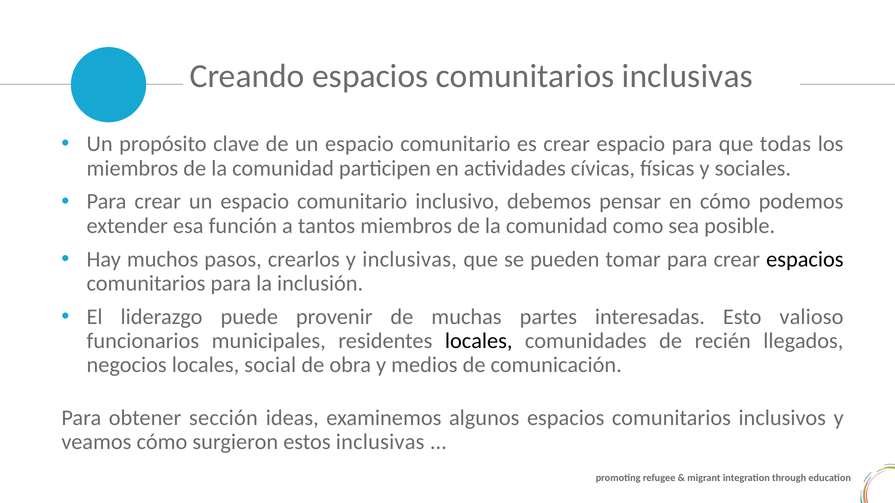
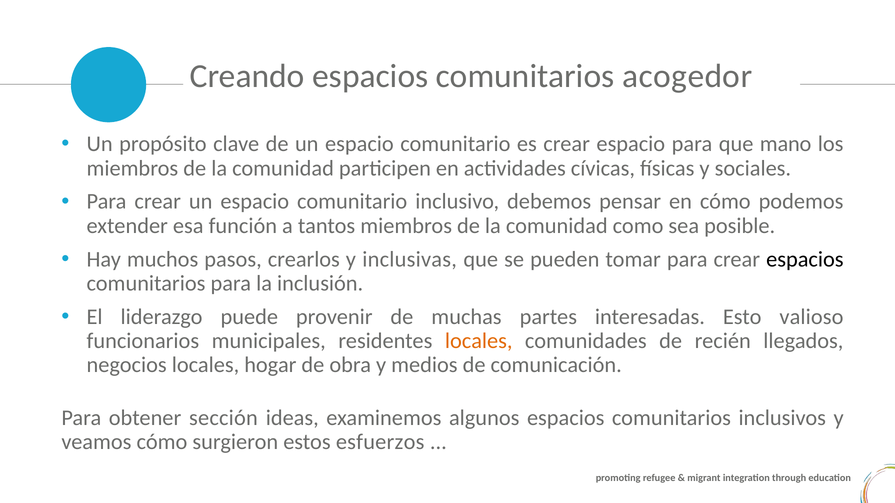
comunitarios inclusivas: inclusivas -> acogedor
todas: todas -> mano
locales at (479, 341) colour: black -> orange
social: social -> hogar
estos inclusivas: inclusivas -> esfuerzos
